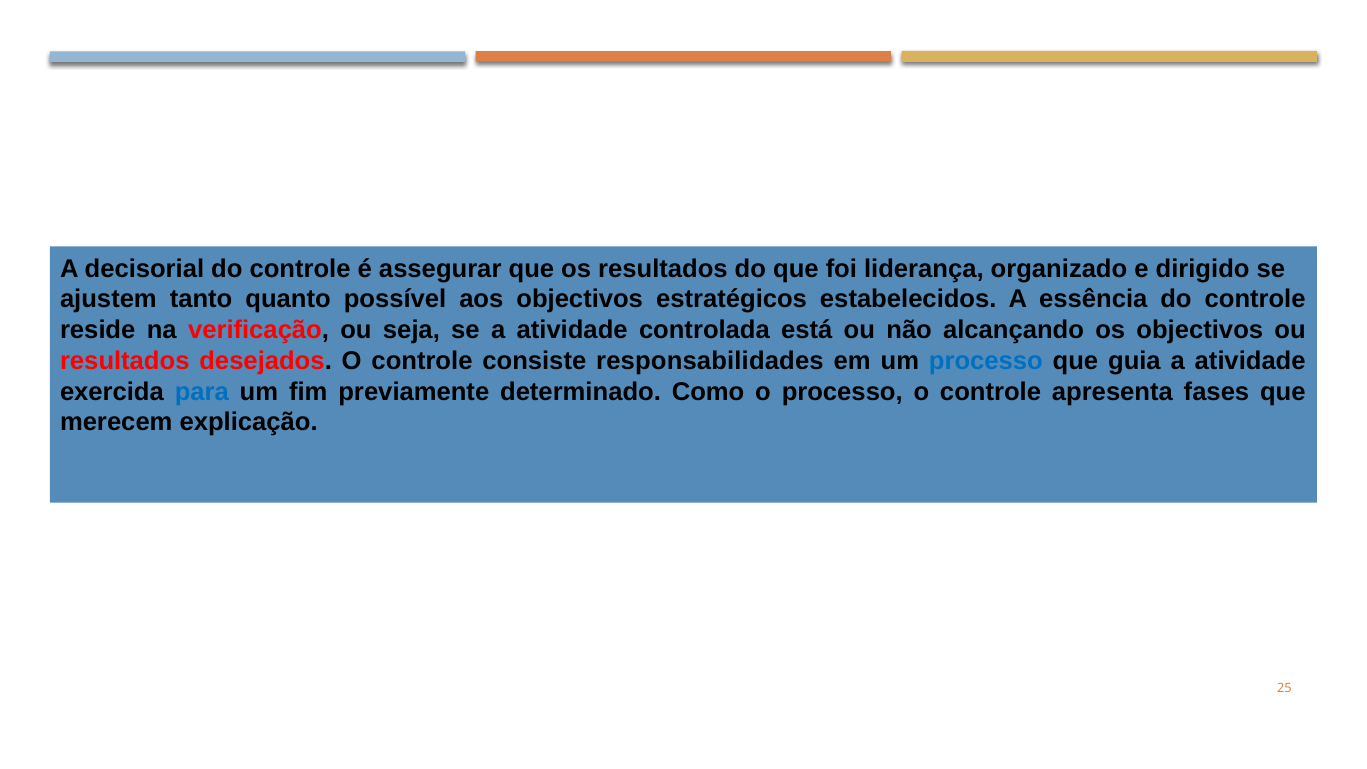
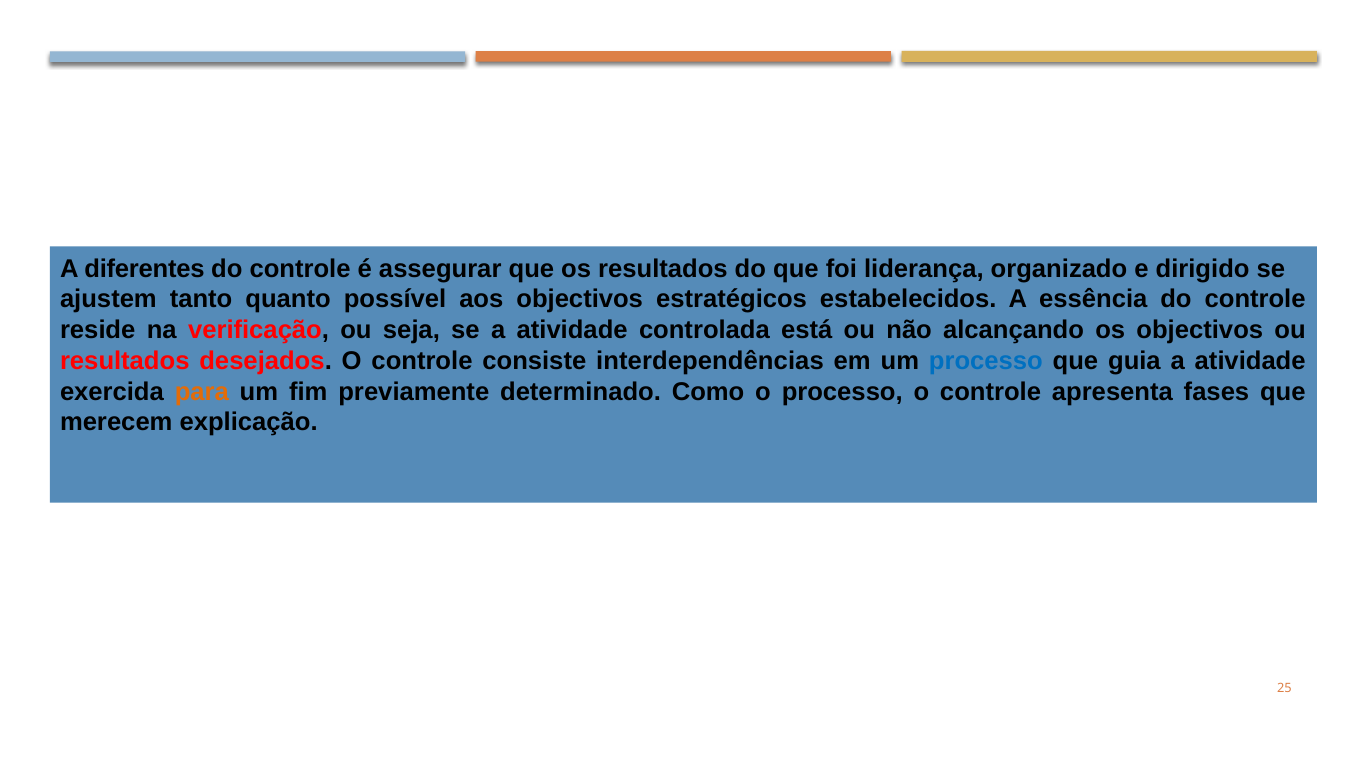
decisorial: decisorial -> diferentes
responsabilidades: responsabilidades -> interdependências
para colour: blue -> orange
